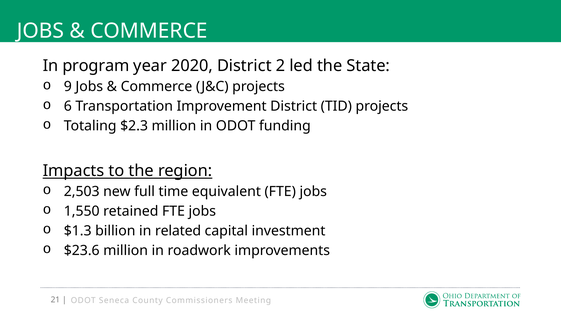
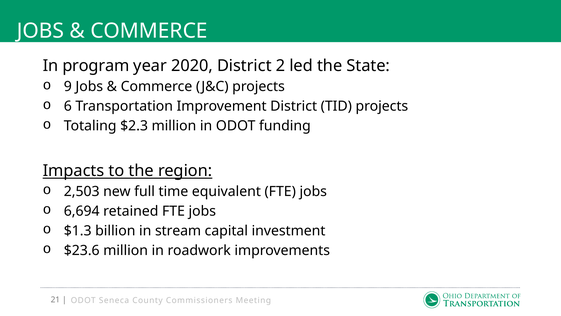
1,550: 1,550 -> 6,694
related: related -> stream
